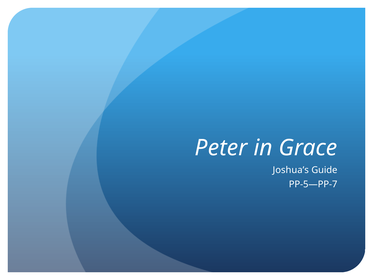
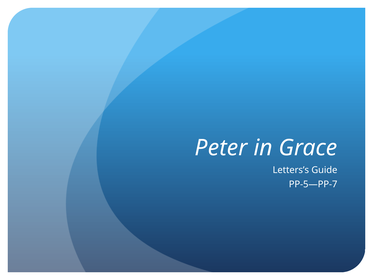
Joshua’s: Joshua’s -> Letters’s
